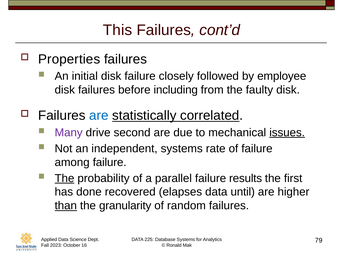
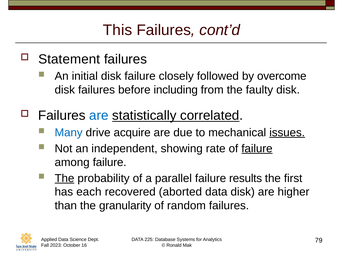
Properties: Properties -> Statement
employee: employee -> overcome
Many colour: purple -> blue
second: second -> acquire
independent systems: systems -> showing
failure at (257, 149) underline: none -> present
done: done -> each
elapses: elapses -> aborted
data until: until -> disk
than underline: present -> none
